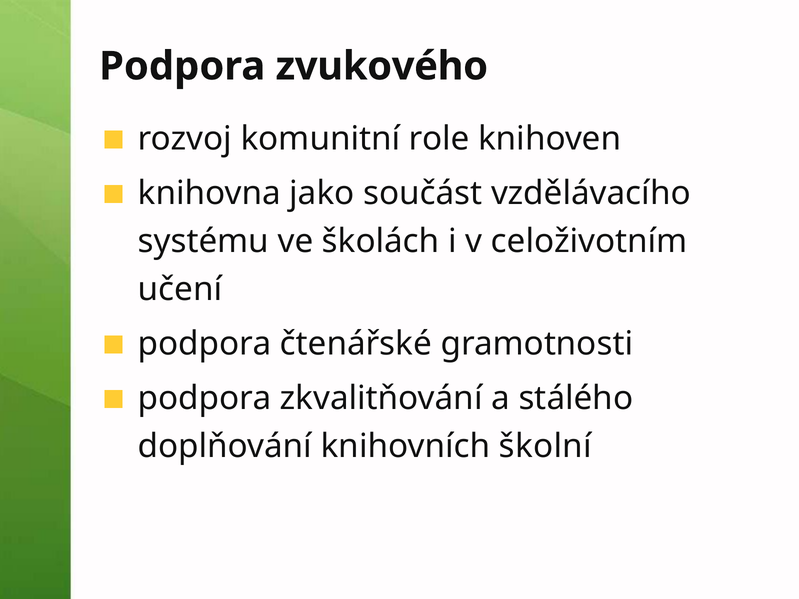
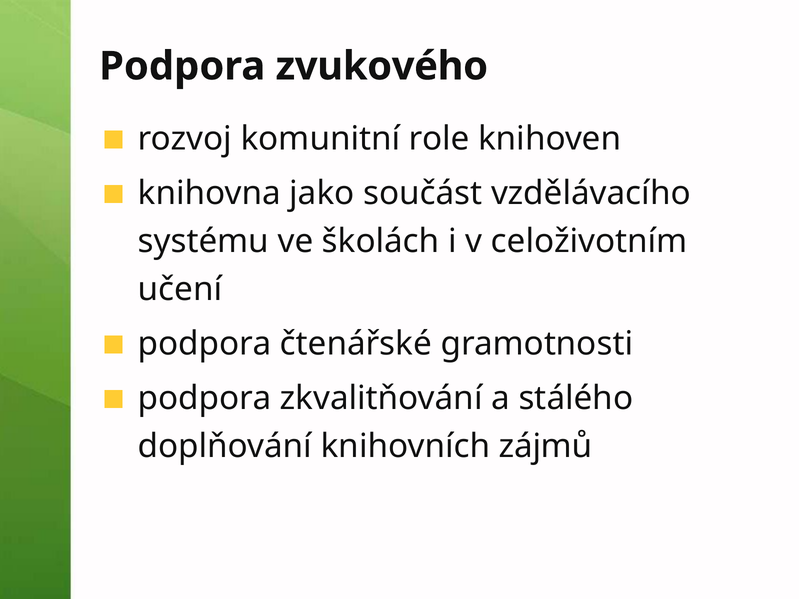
školní: školní -> zájmů
